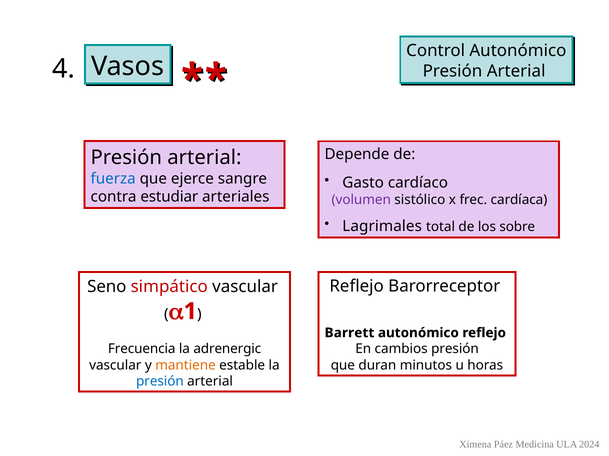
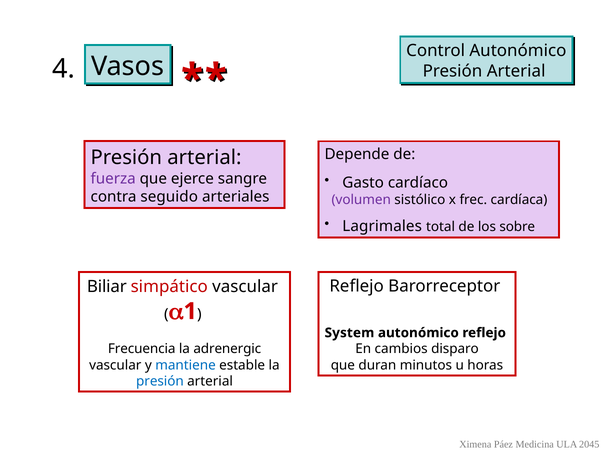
fuerza colour: blue -> purple
estudiar: estudiar -> seguido
Seno: Seno -> Biliar
Barrett: Barrett -> System
cambios presión: presión -> disparo
mantiene colour: orange -> blue
2024: 2024 -> 2045
